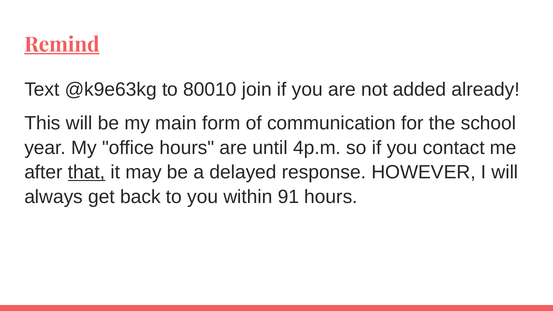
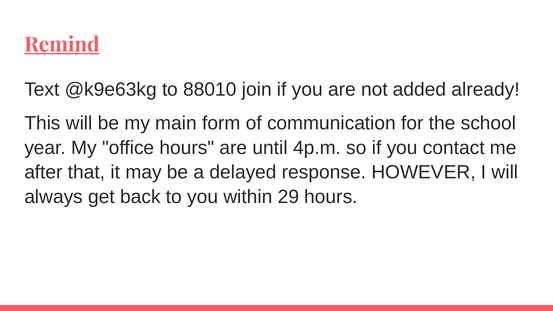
80010: 80010 -> 88010
that underline: present -> none
91: 91 -> 29
